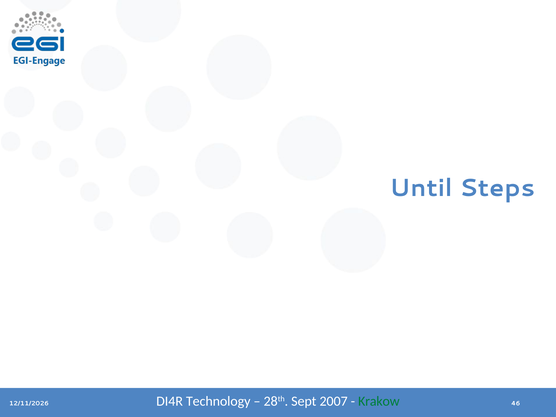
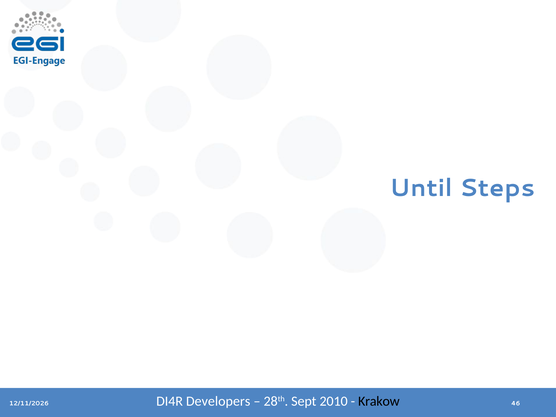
Technology: Technology -> Developers
2007: 2007 -> 2010
Krakow colour: green -> black
